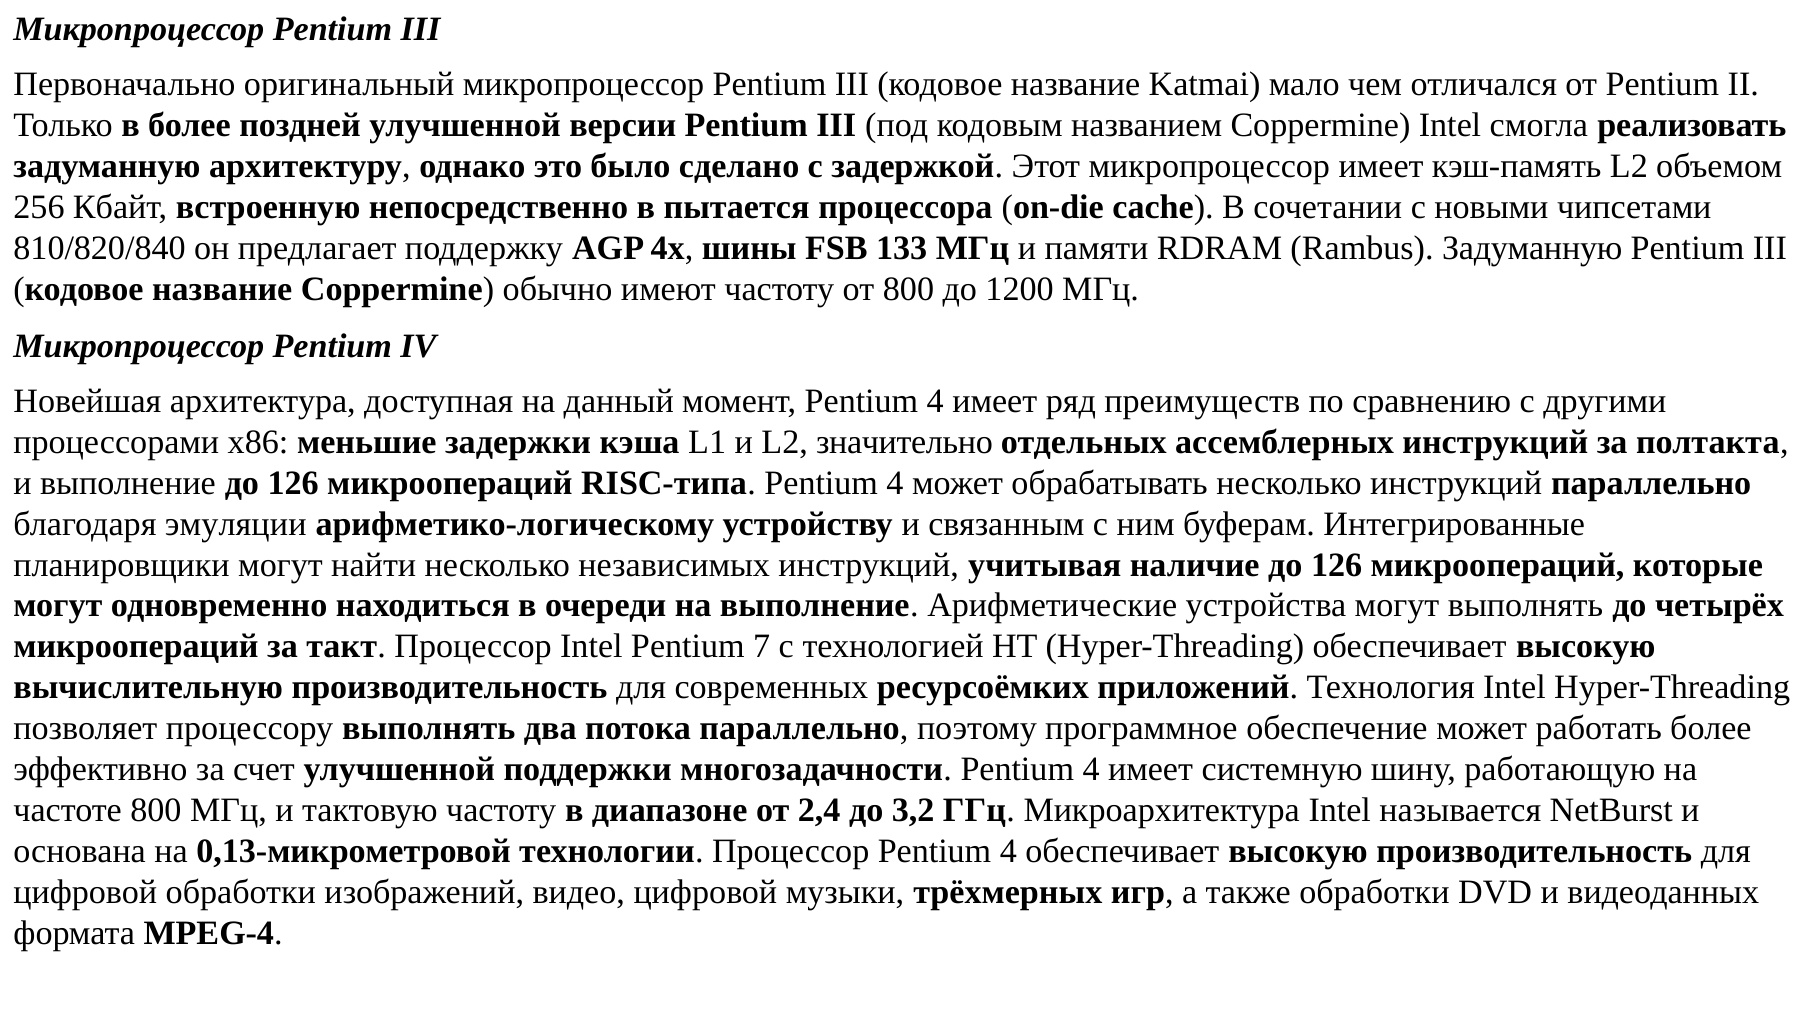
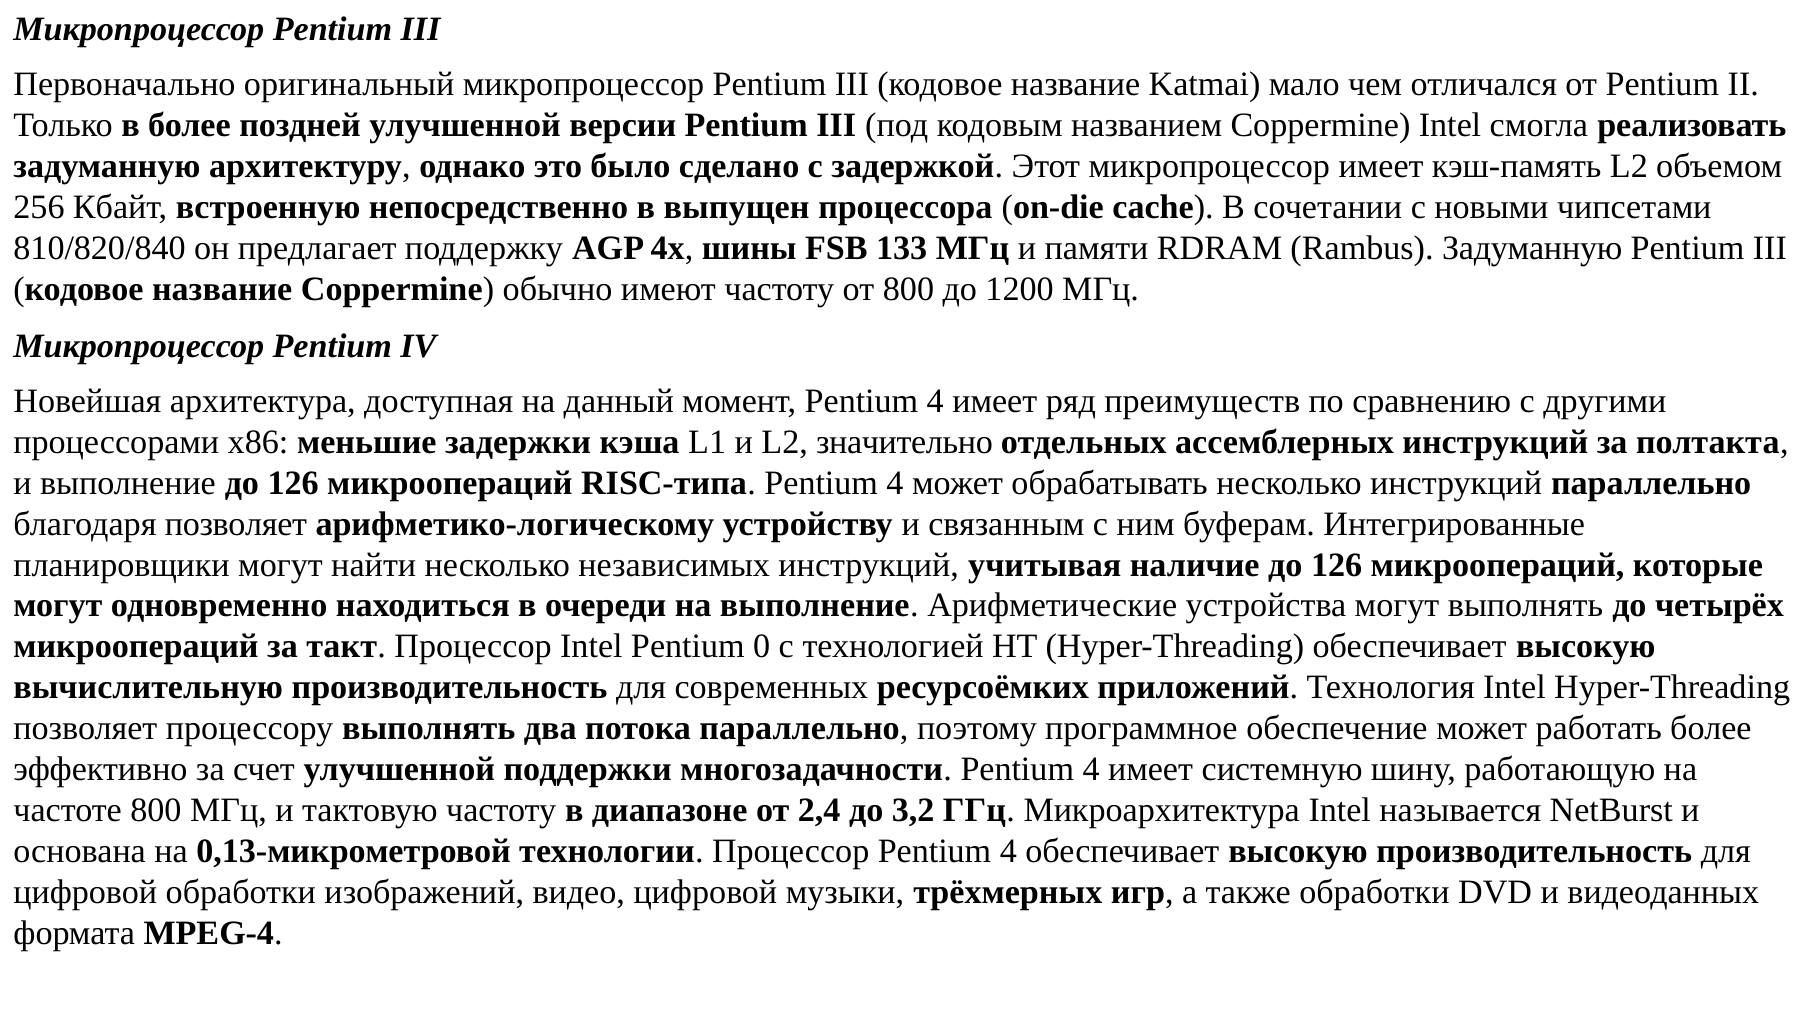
пытается: пытается -> выпущен
благодаря эмуляции: эмуляции -> позволяет
7: 7 -> 0
